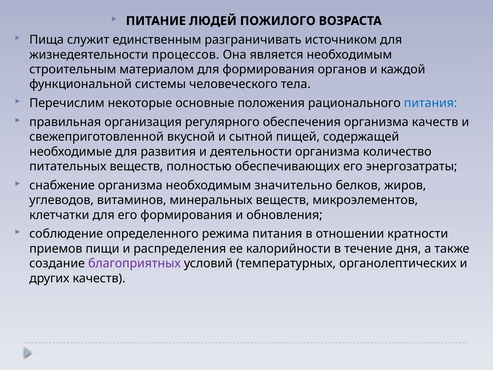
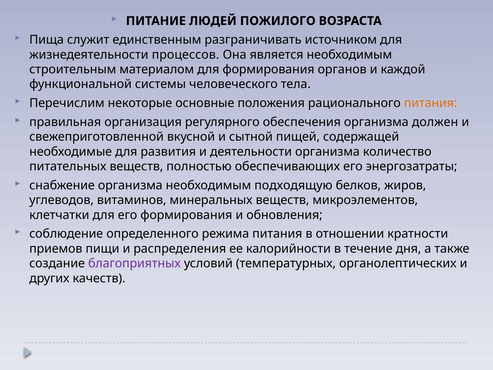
питания at (431, 103) colour: blue -> orange
организма качеств: качеств -> должен
значительно: значительно -> подходящую
